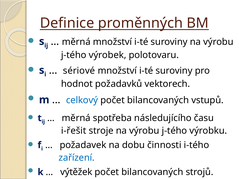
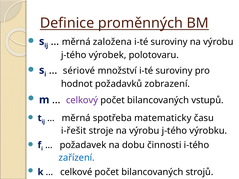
měrná množství: množství -> založena
vektorech: vektorech -> zobrazení
celkový colour: blue -> purple
následujícího: následujícího -> matematicky
výtěžek: výtěžek -> celkové
